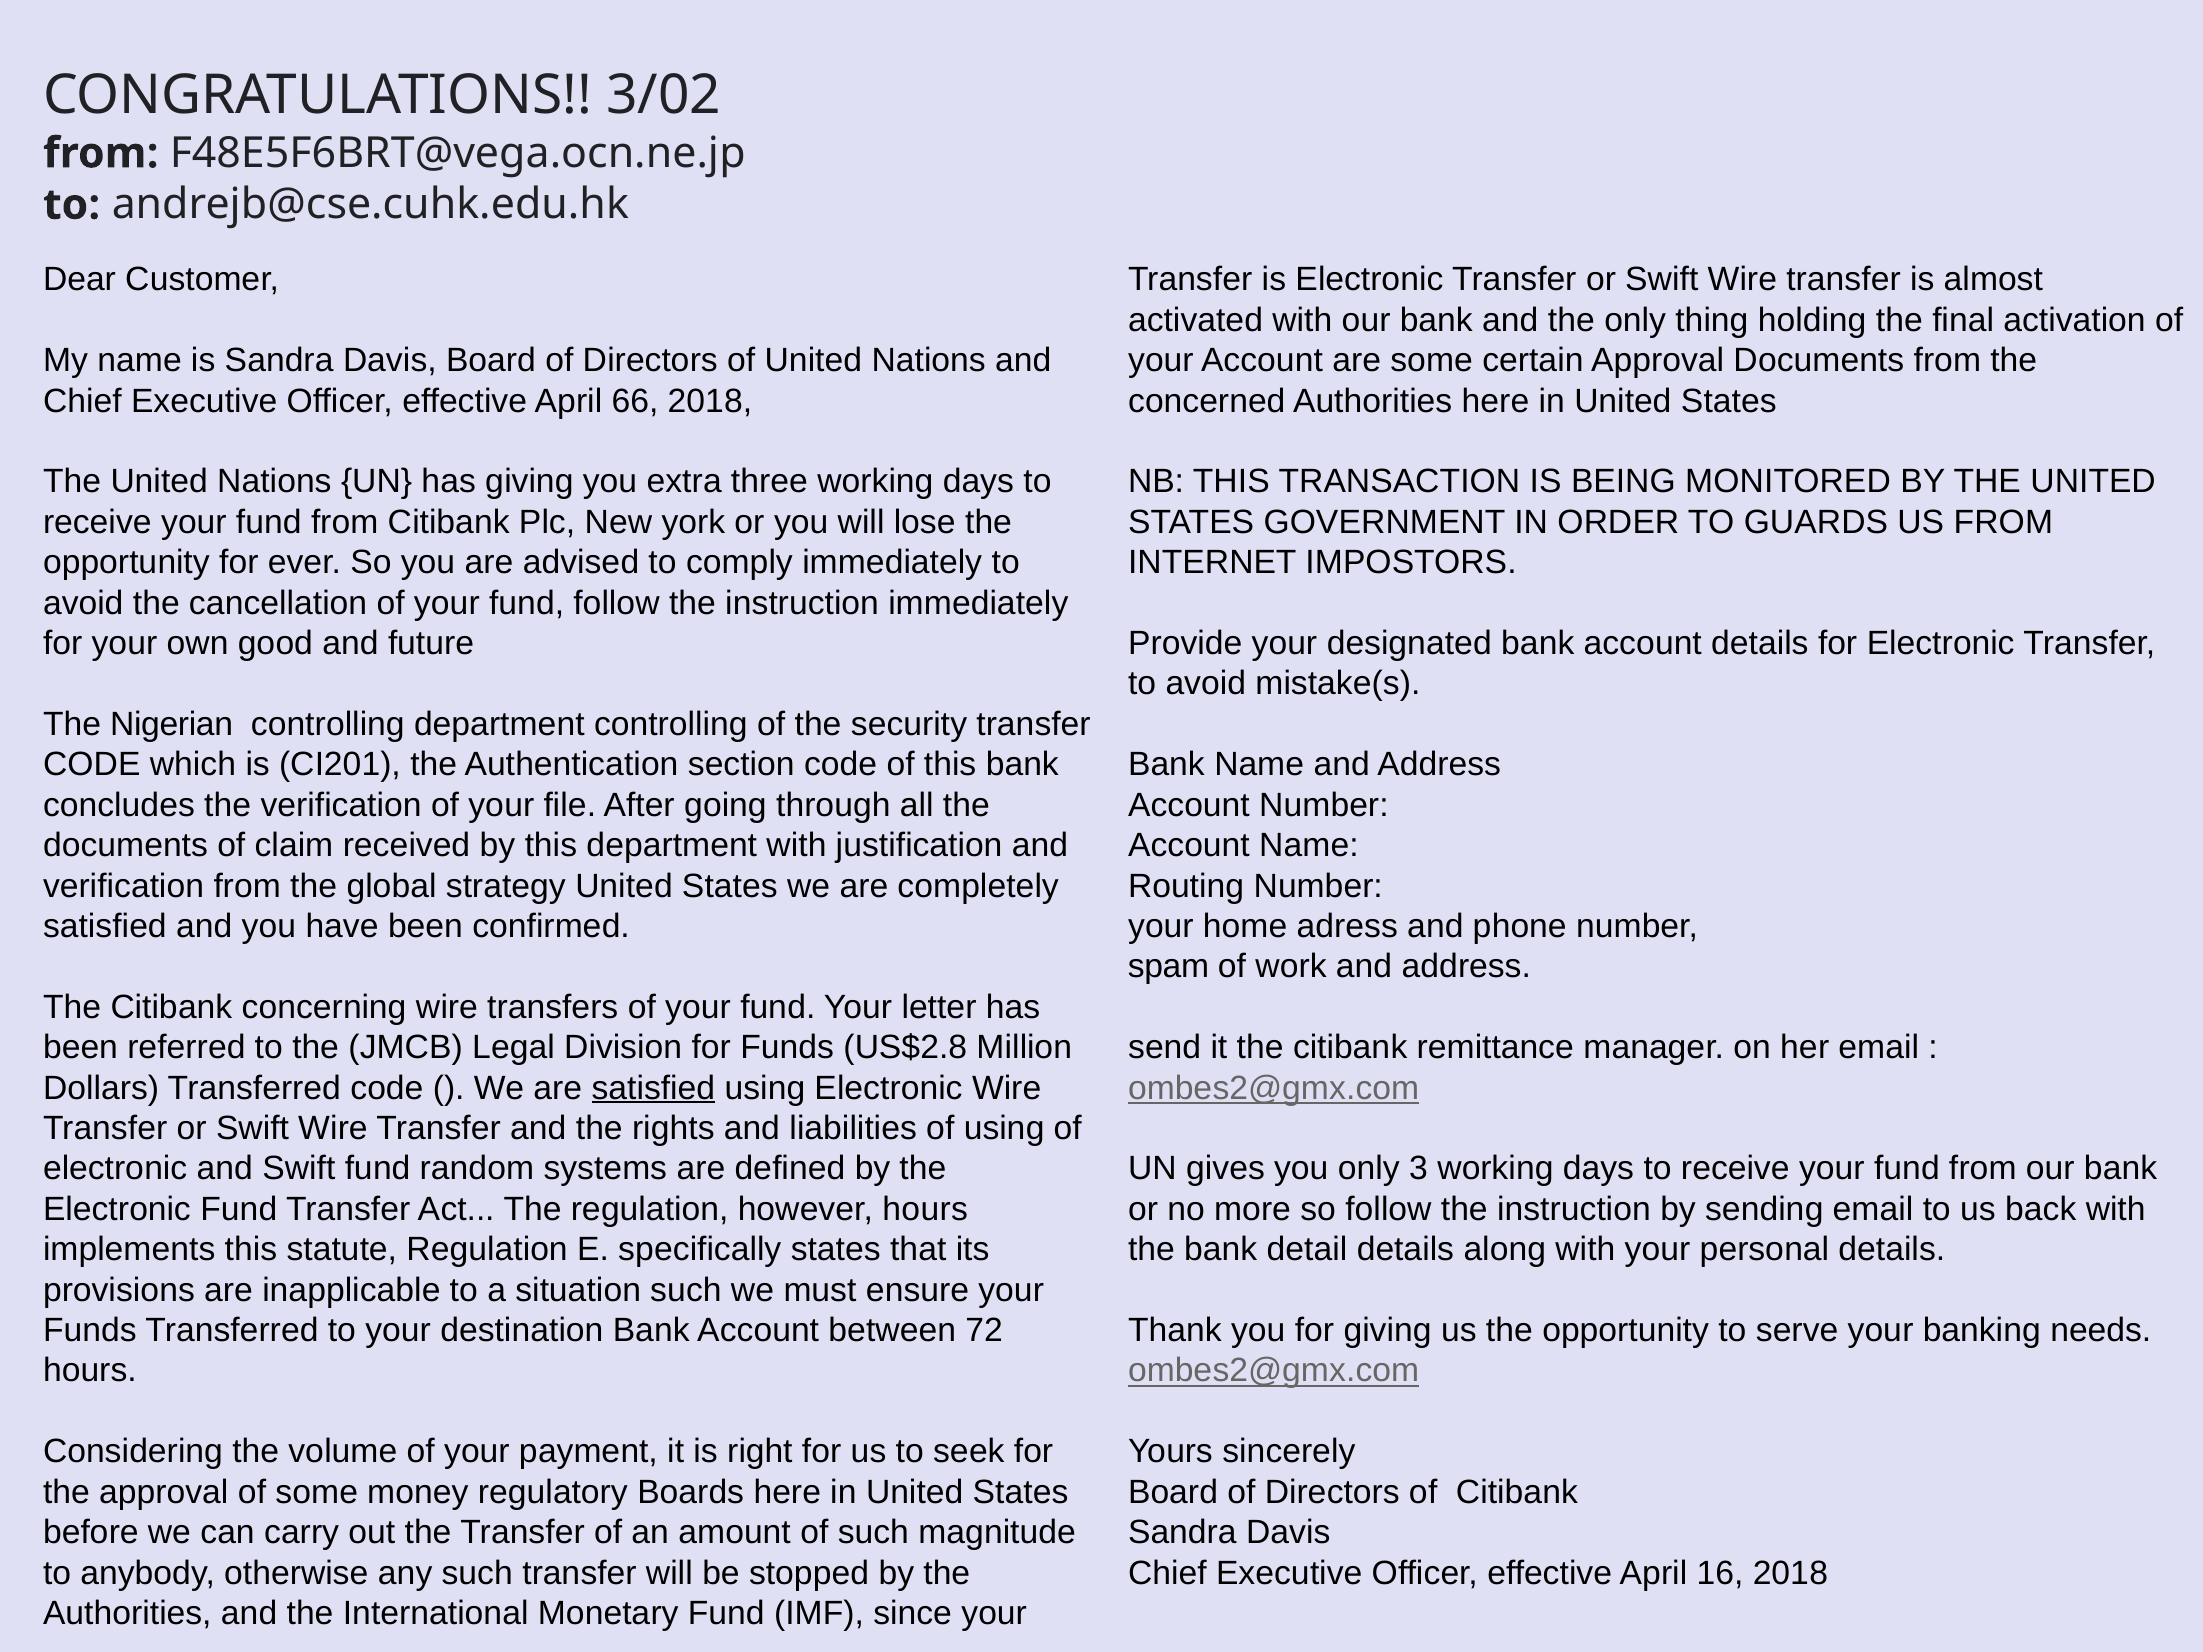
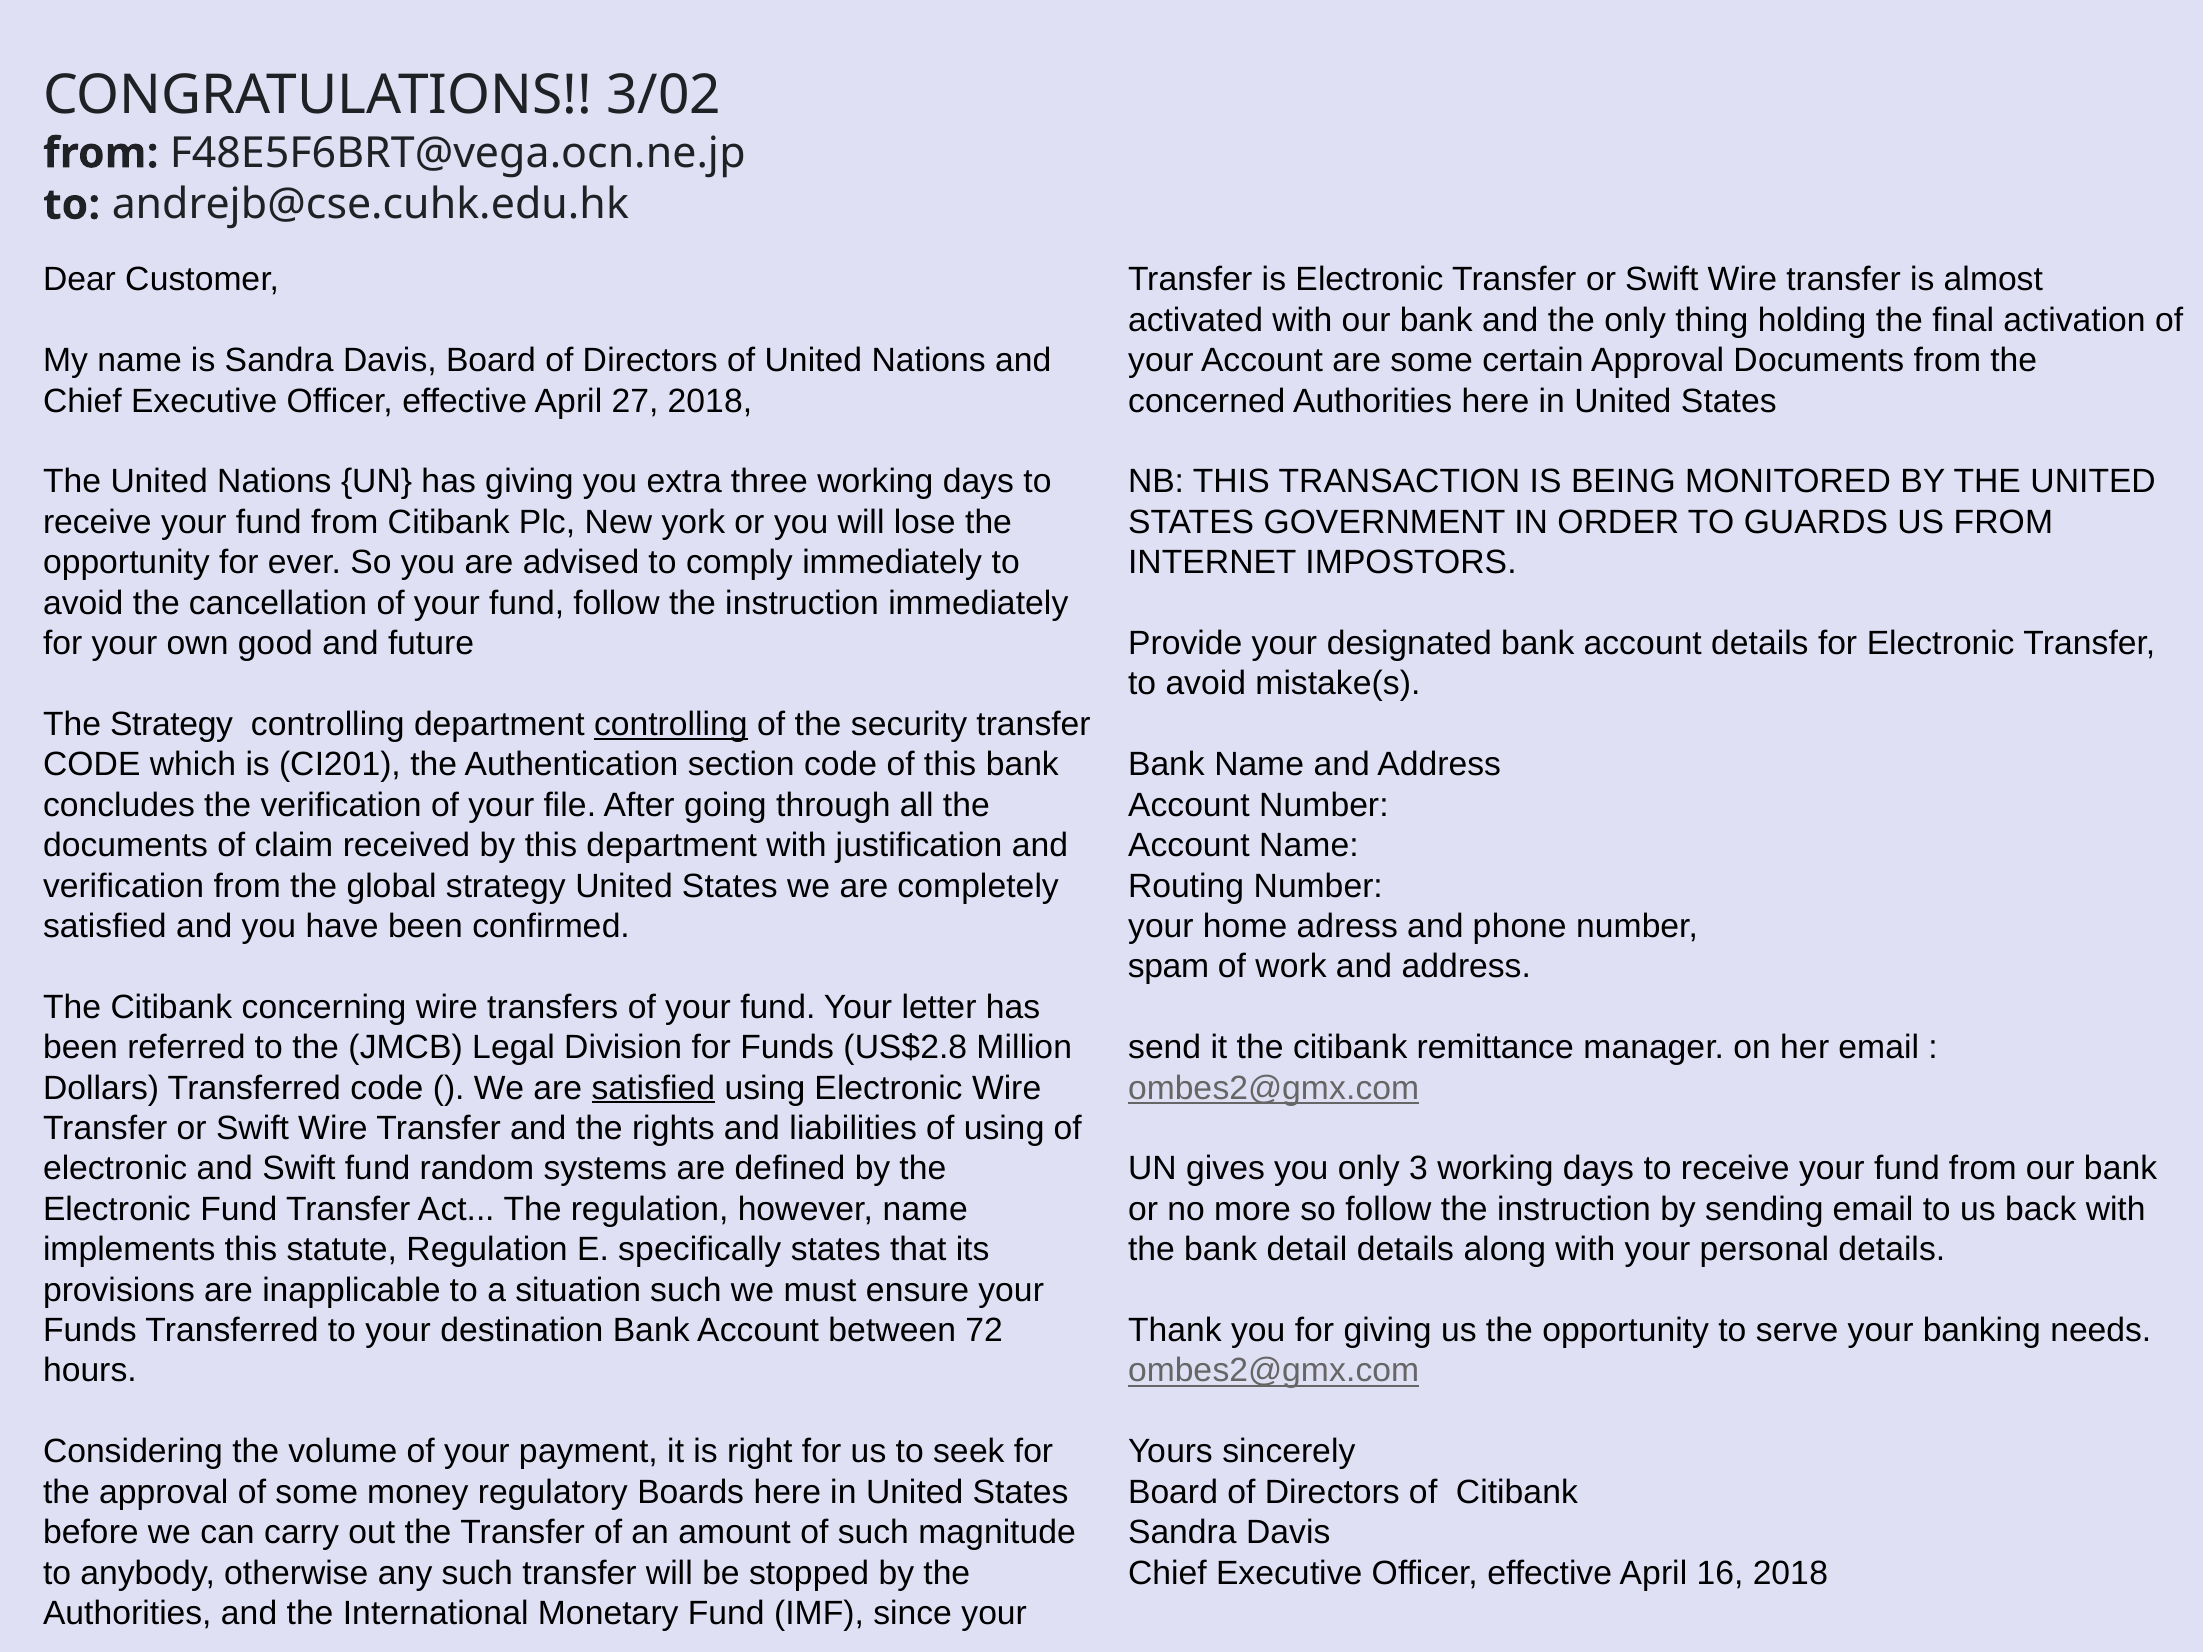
66: 66 -> 27
The Nigerian: Nigerian -> Strategy
controlling at (671, 724) underline: none -> present
however hours: hours -> name
